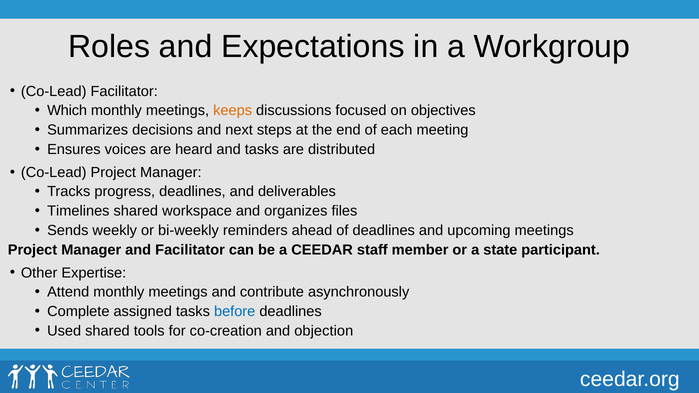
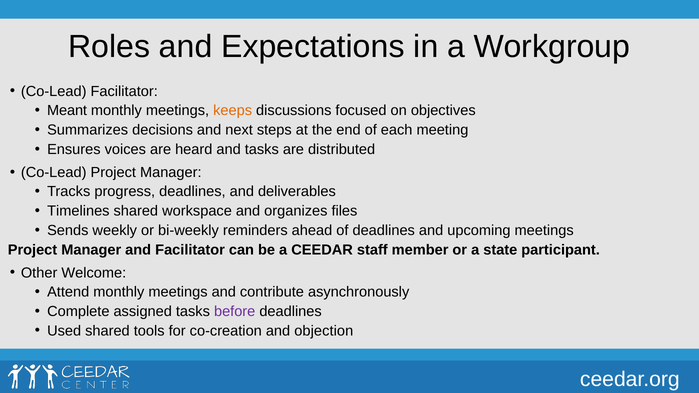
Which: Which -> Meant
Expertise: Expertise -> Welcome
before colour: blue -> purple
